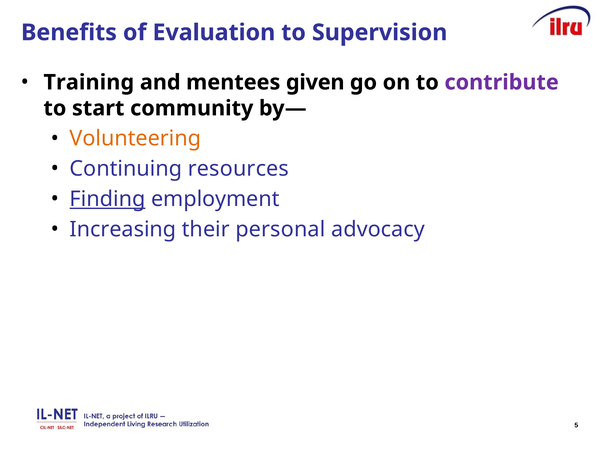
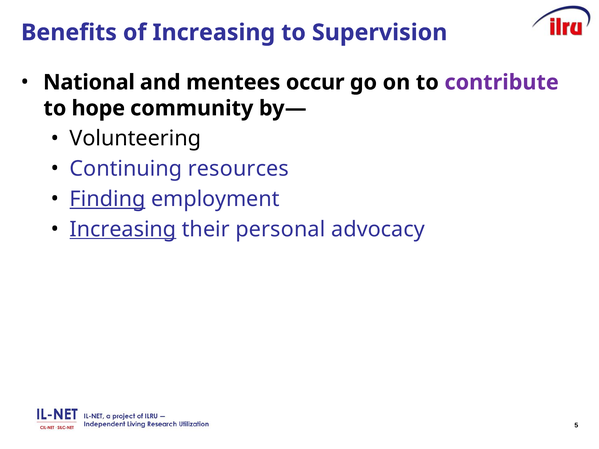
of Evaluation: Evaluation -> Increasing
Training: Training -> National
given: given -> occur
start: start -> hope
Volunteering colour: orange -> black
Increasing at (123, 229) underline: none -> present
